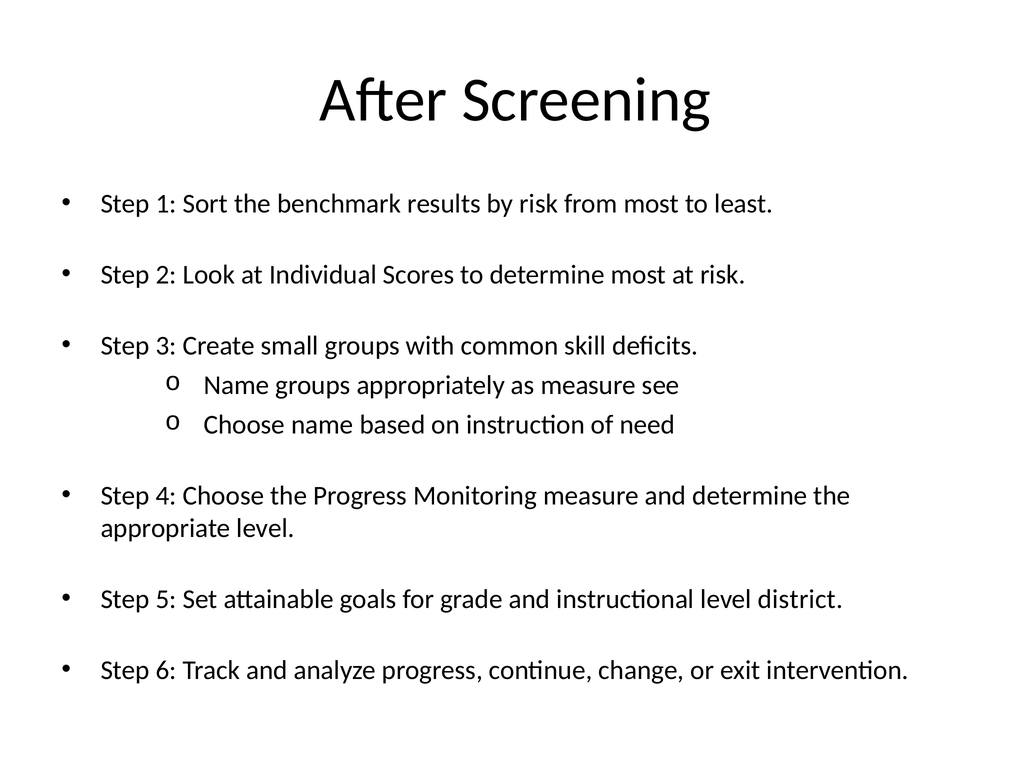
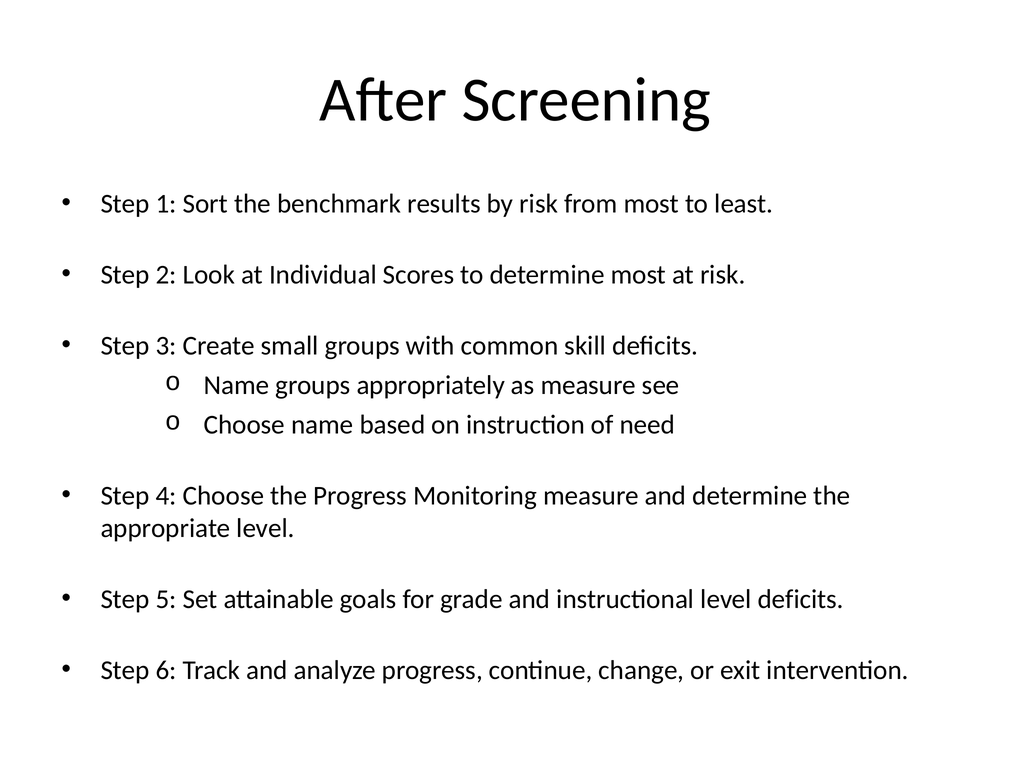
level district: district -> deficits
